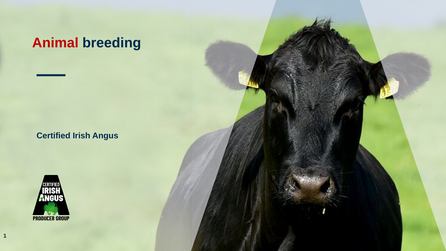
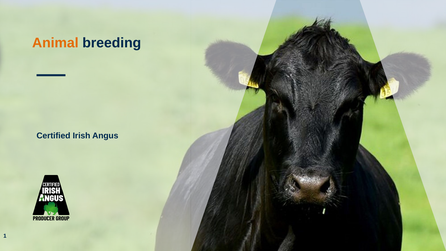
Animal colour: red -> orange
